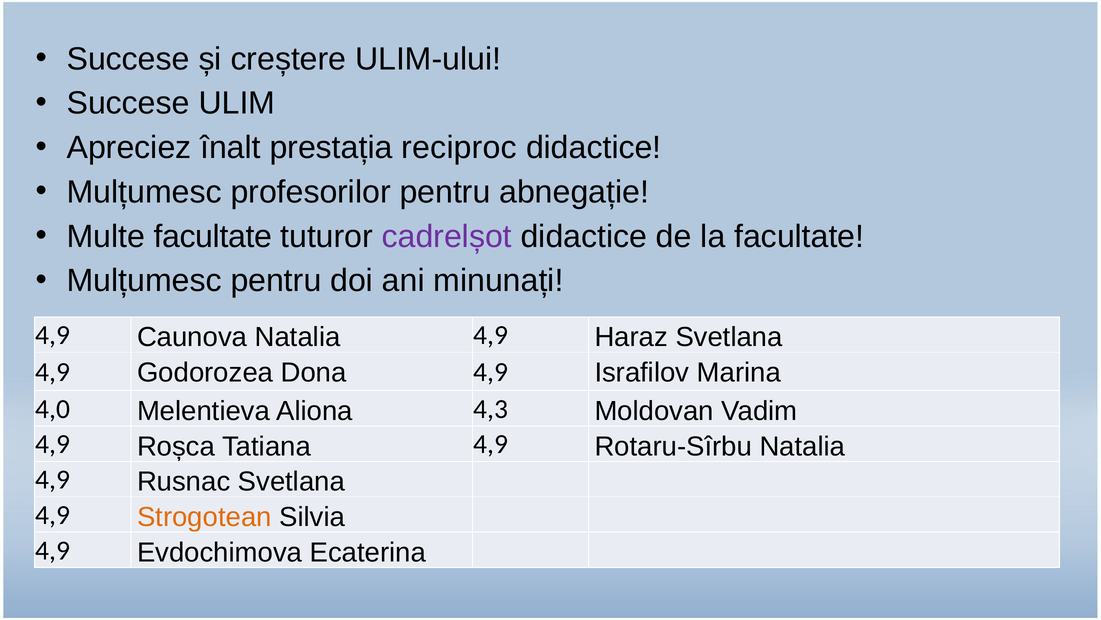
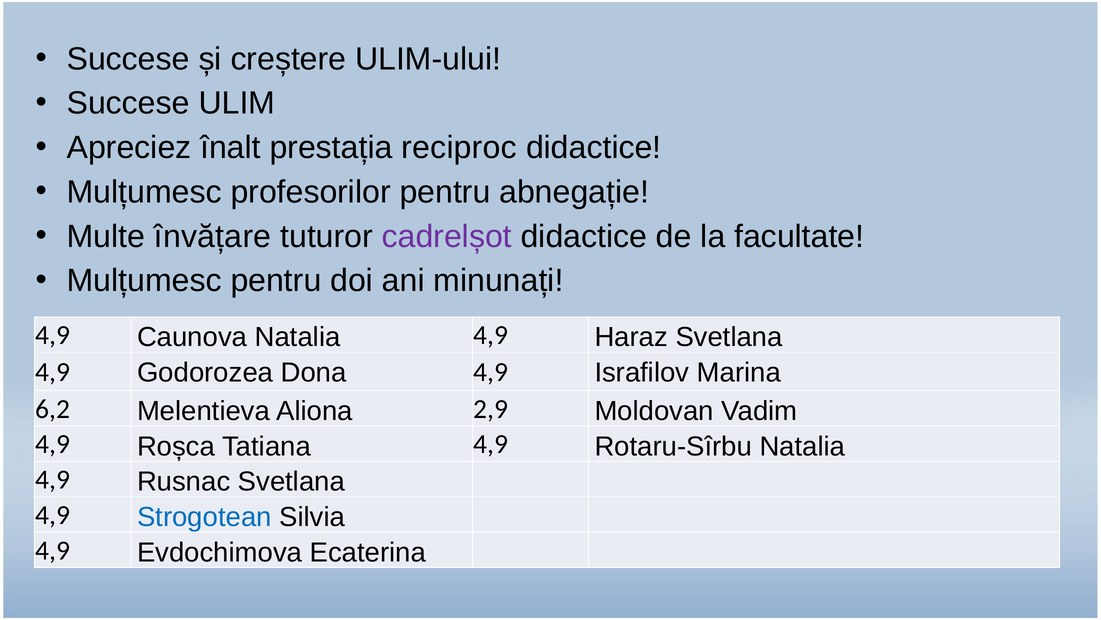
Multe facultate: facultate -> învățare
4,0: 4,0 -> 6,2
4,3: 4,3 -> 2,9
Strogotean colour: orange -> blue
